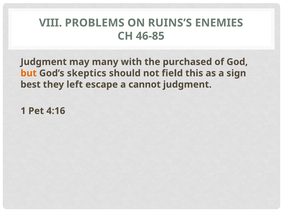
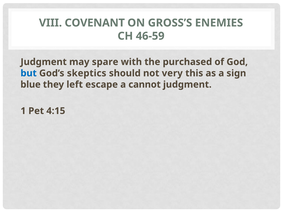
PROBLEMS: PROBLEMS -> COVENANT
RUINS’S: RUINS’S -> GROSS’S
46-85: 46-85 -> 46-59
many: many -> spare
but colour: orange -> blue
field: field -> very
best: best -> blue
4:16: 4:16 -> 4:15
